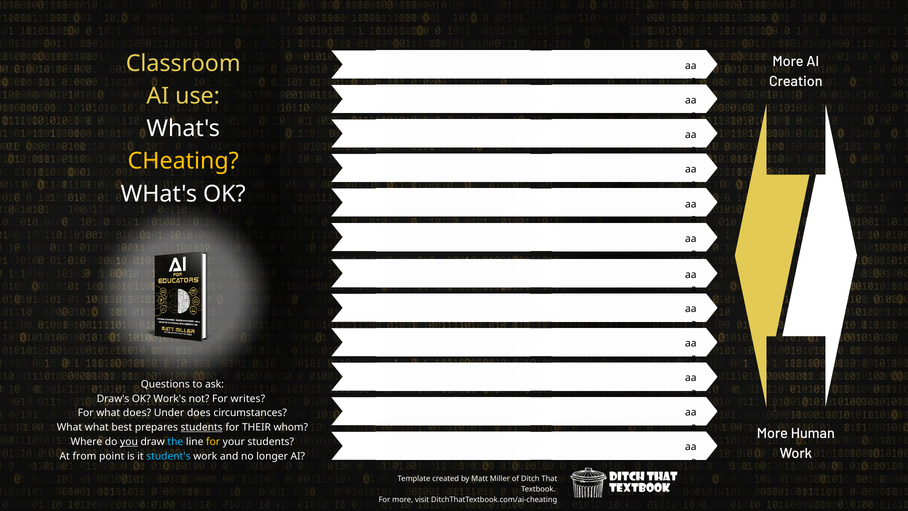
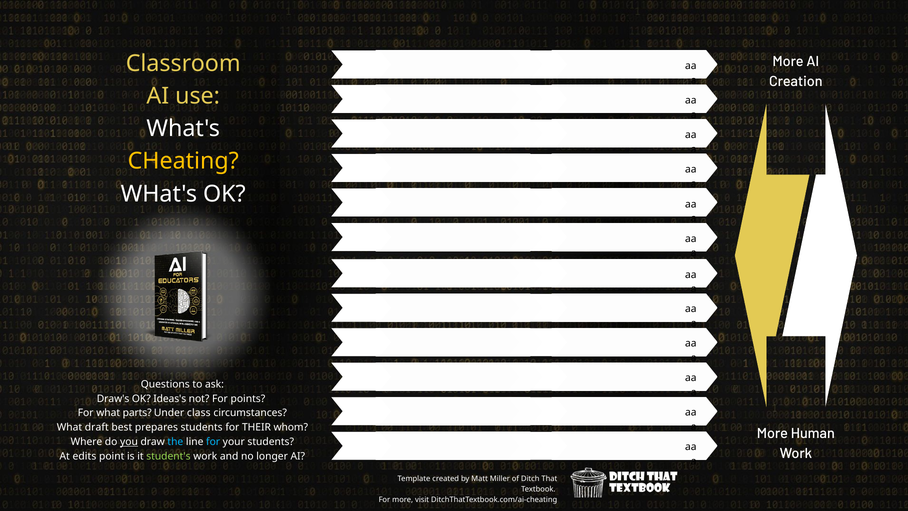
Work's: Work's -> Ideas's
writes: writes -> points
what does: does -> parts
Under does: does -> class
What what: what -> draft
students at (202, 427) underline: present -> none
for at (213, 442) colour: yellow -> light blue
from: from -> edits
student's colour: light blue -> light green
